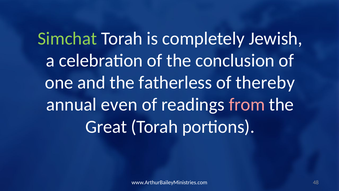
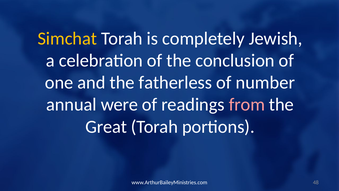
Simchat colour: light green -> yellow
thereby: thereby -> number
even: even -> were
